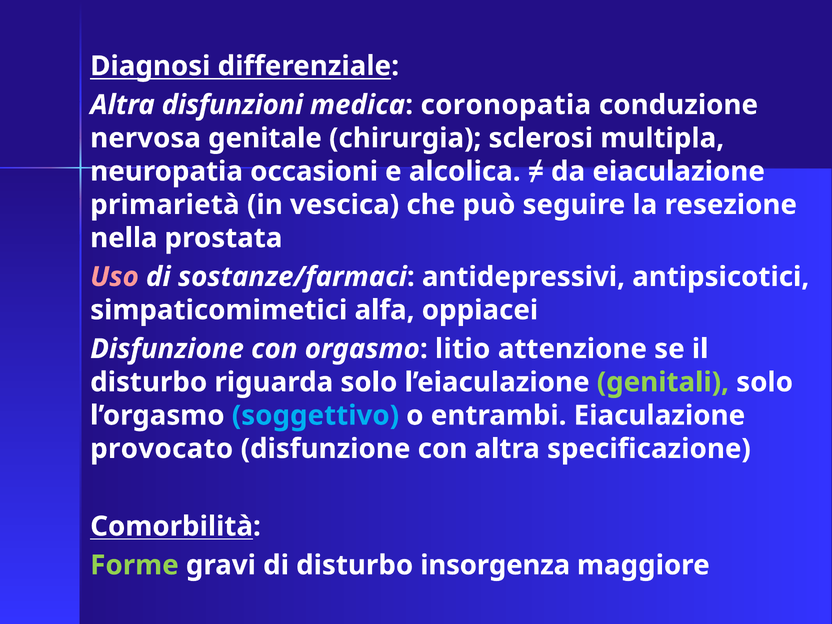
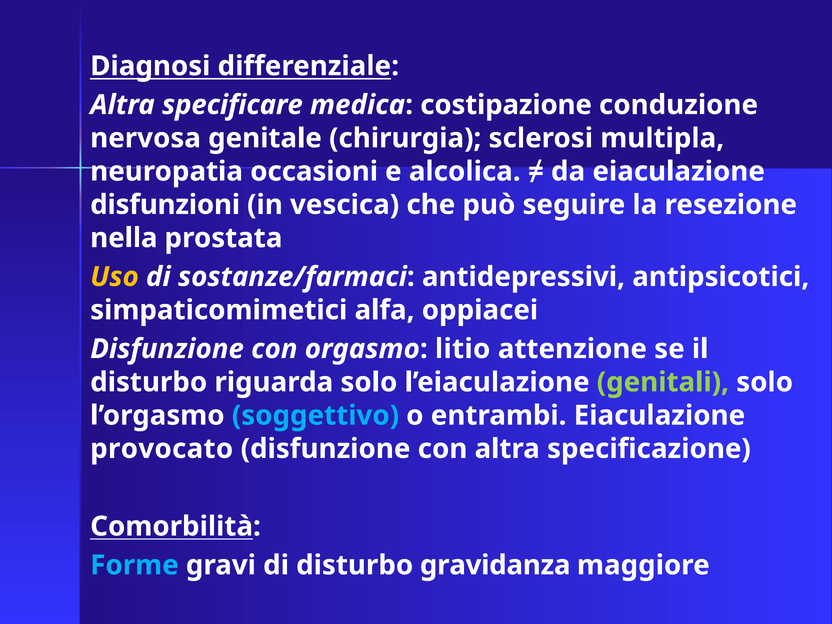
disfunzioni: disfunzioni -> specificare
coronopatia: coronopatia -> costipazione
primarietà: primarietà -> disfunzioni
Uso colour: pink -> yellow
Forme colour: light green -> light blue
insorgenza: insorgenza -> gravidanza
